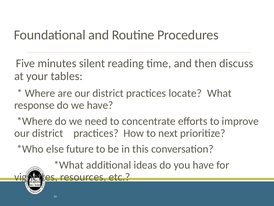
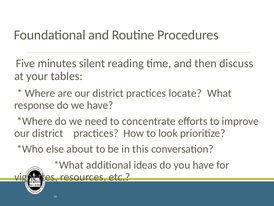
next: next -> look
future: future -> about
